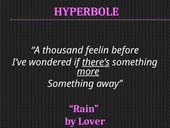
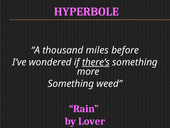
feelin: feelin -> miles
more underline: present -> none
away: away -> weed
